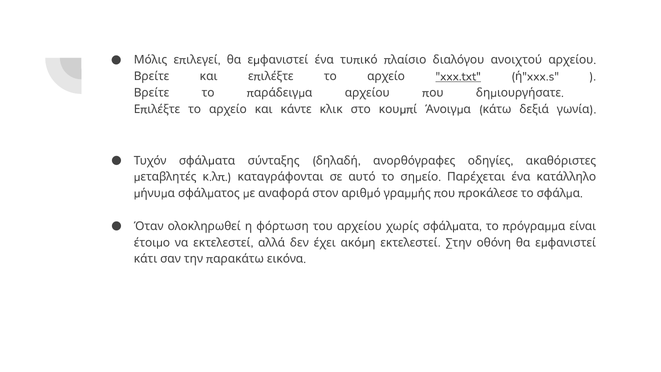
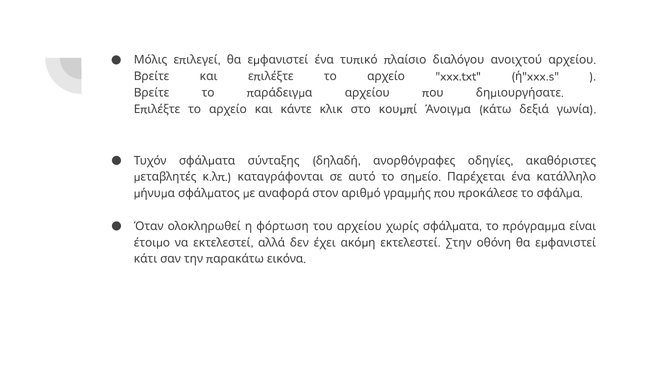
xxx.txt underline: present -> none
